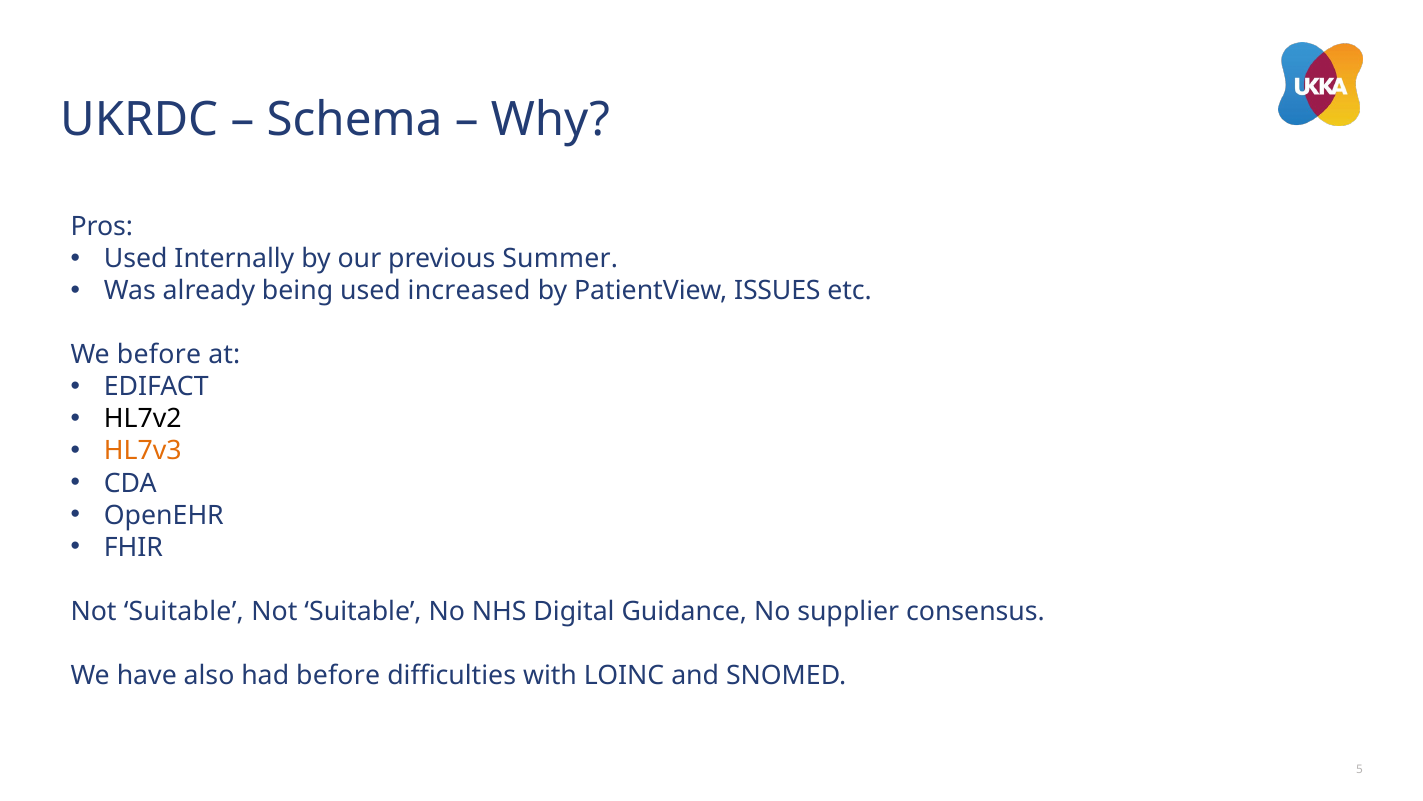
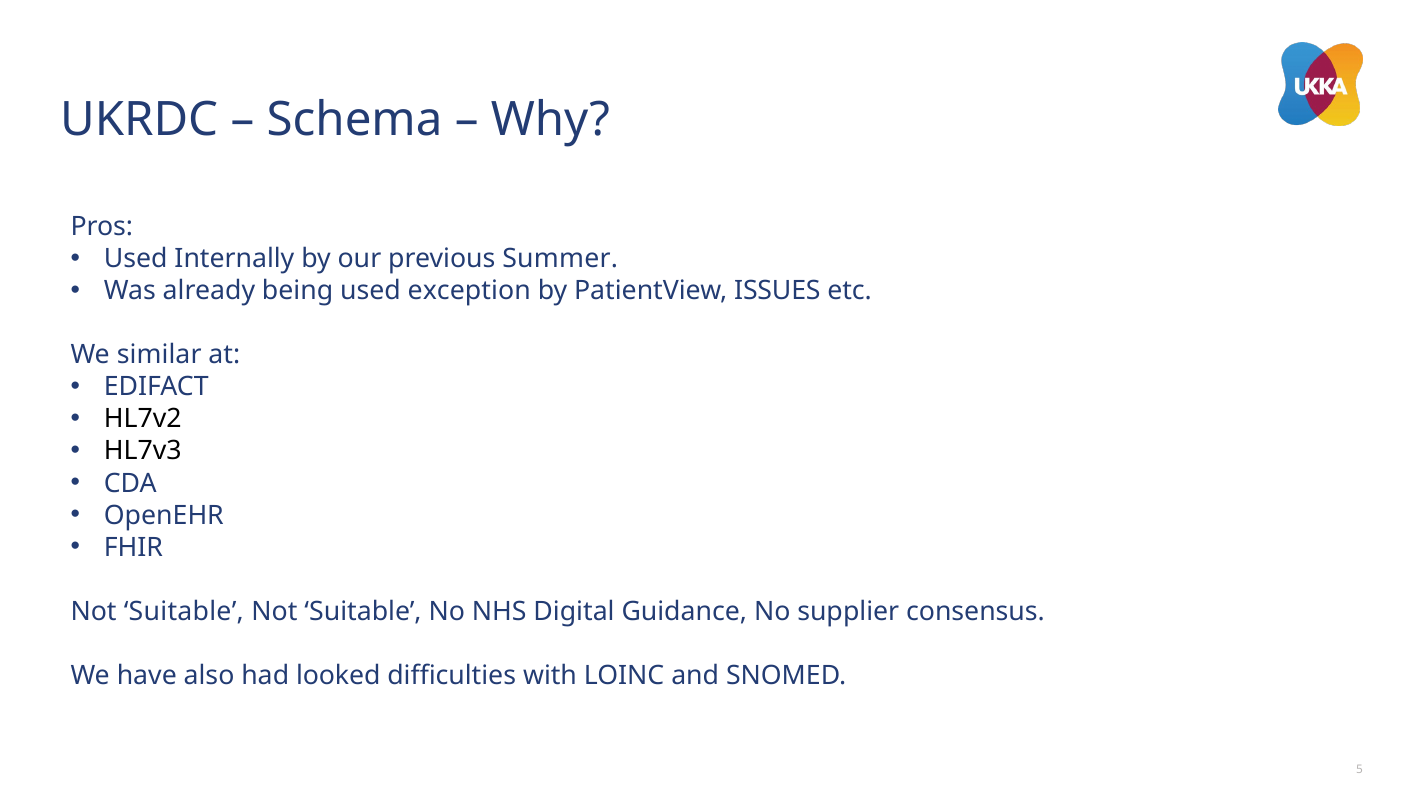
increased: increased -> exception
We before: before -> similar
HL7v3 colour: orange -> black
had before: before -> looked
